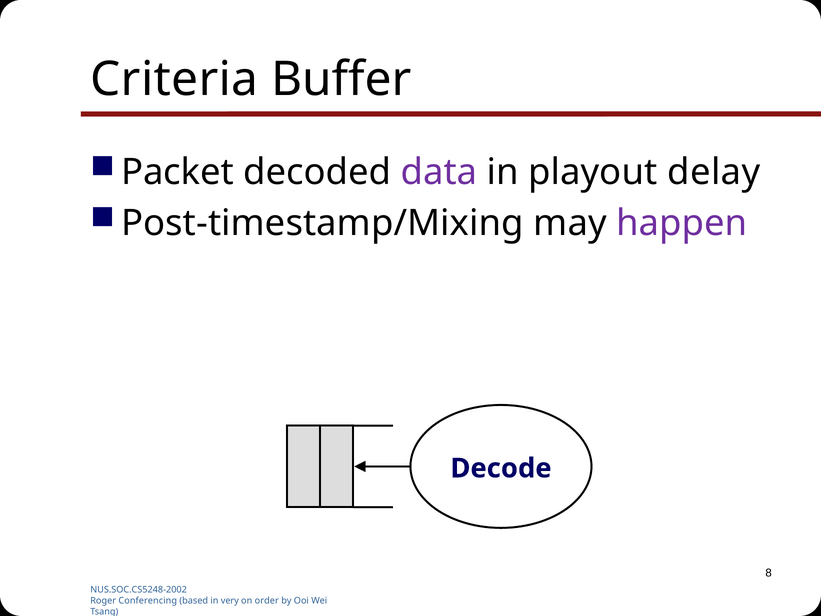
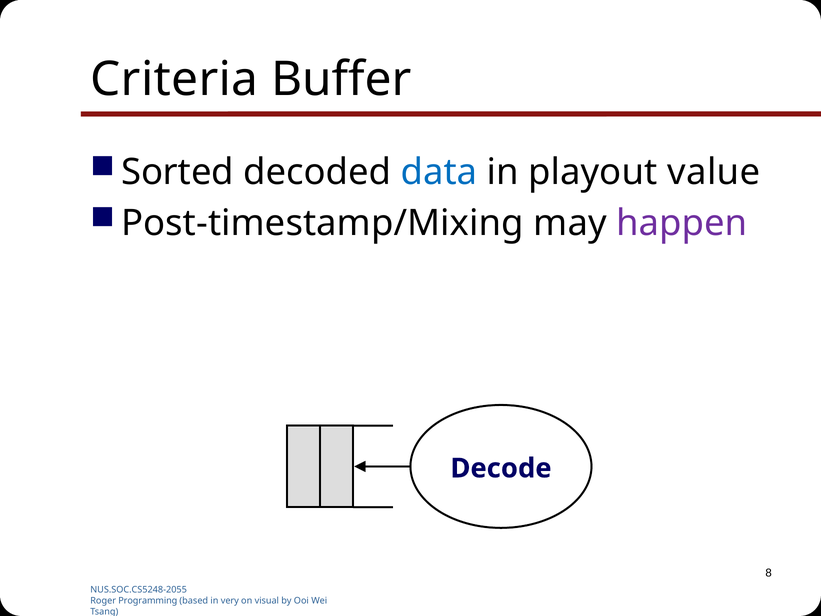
Packet: Packet -> Sorted
data colour: purple -> blue
delay: delay -> value
NUS.SOC.CS5248-2002: NUS.SOC.CS5248-2002 -> NUS.SOC.CS5248-2055
Conferencing: Conferencing -> Programming
order: order -> visual
